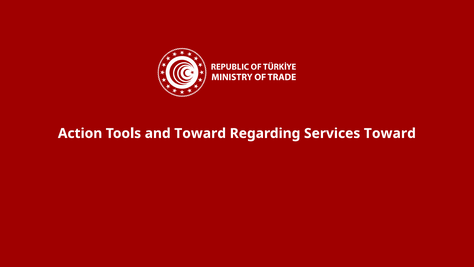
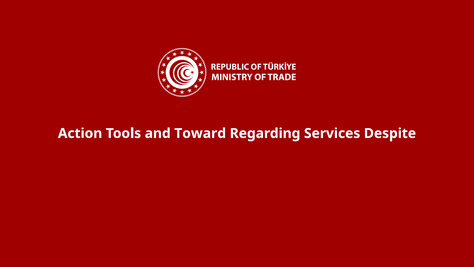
Services Toward: Toward -> Despite
